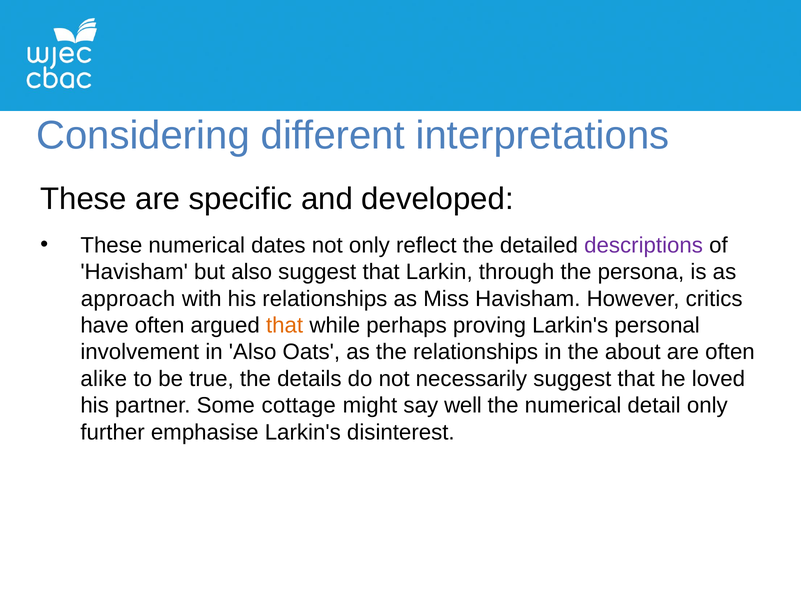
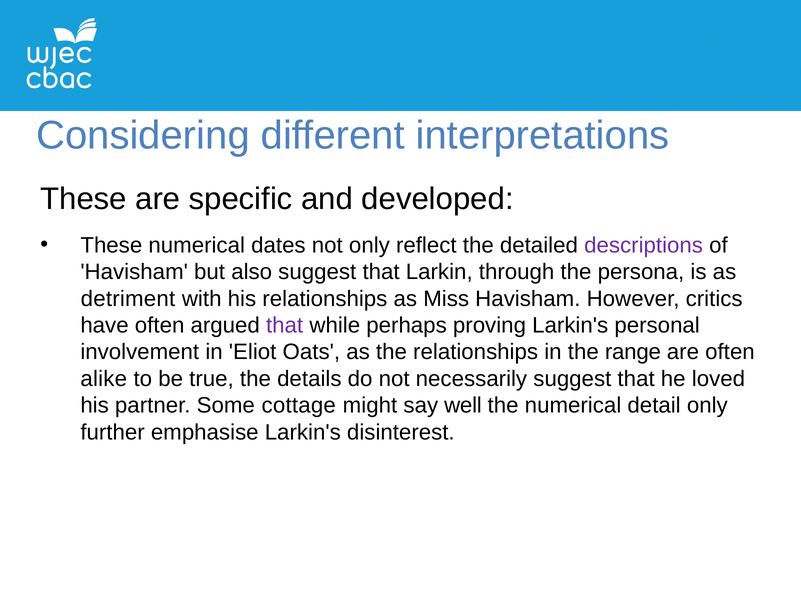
approach: approach -> detriment
that at (285, 325) colour: orange -> purple
in Also: Also -> Eliot
about: about -> range
